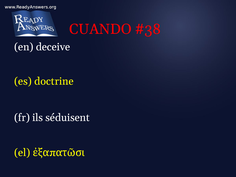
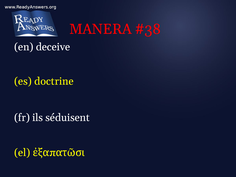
CUANDO: CUANDO -> MANERA
